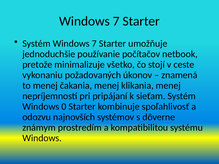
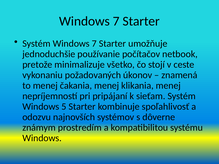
0: 0 -> 5
